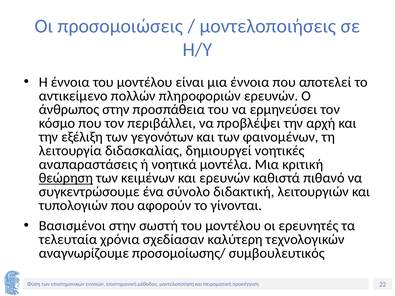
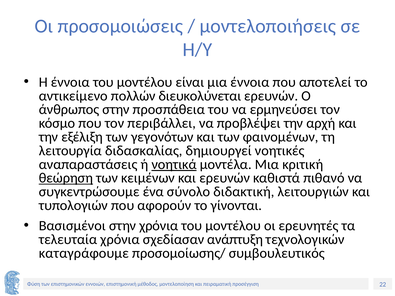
πληροφοριών: πληροφοριών -> διευκολύνεται
νοητικά underline: none -> present
στην σωστή: σωστή -> χρόνια
καλύτερη: καλύτερη -> ανάπτυξη
αναγνωρίζουμε: αναγνωρίζουμε -> καταγράφουμε
